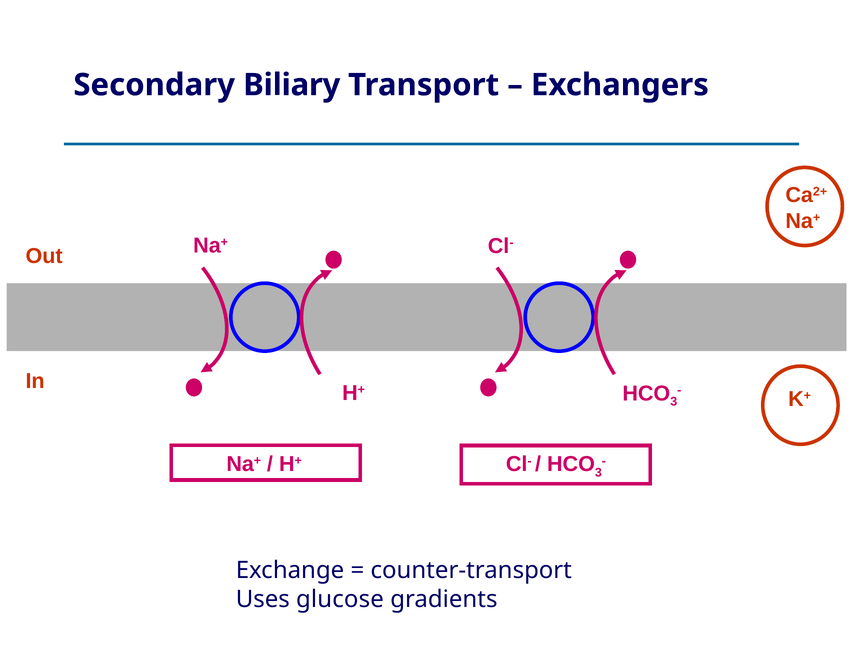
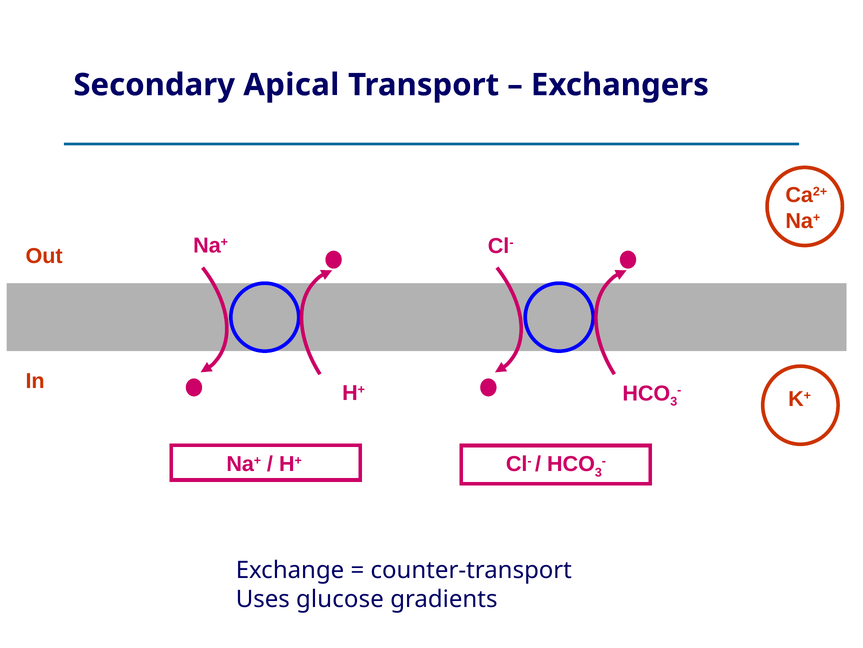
Biliary: Biliary -> Apical
